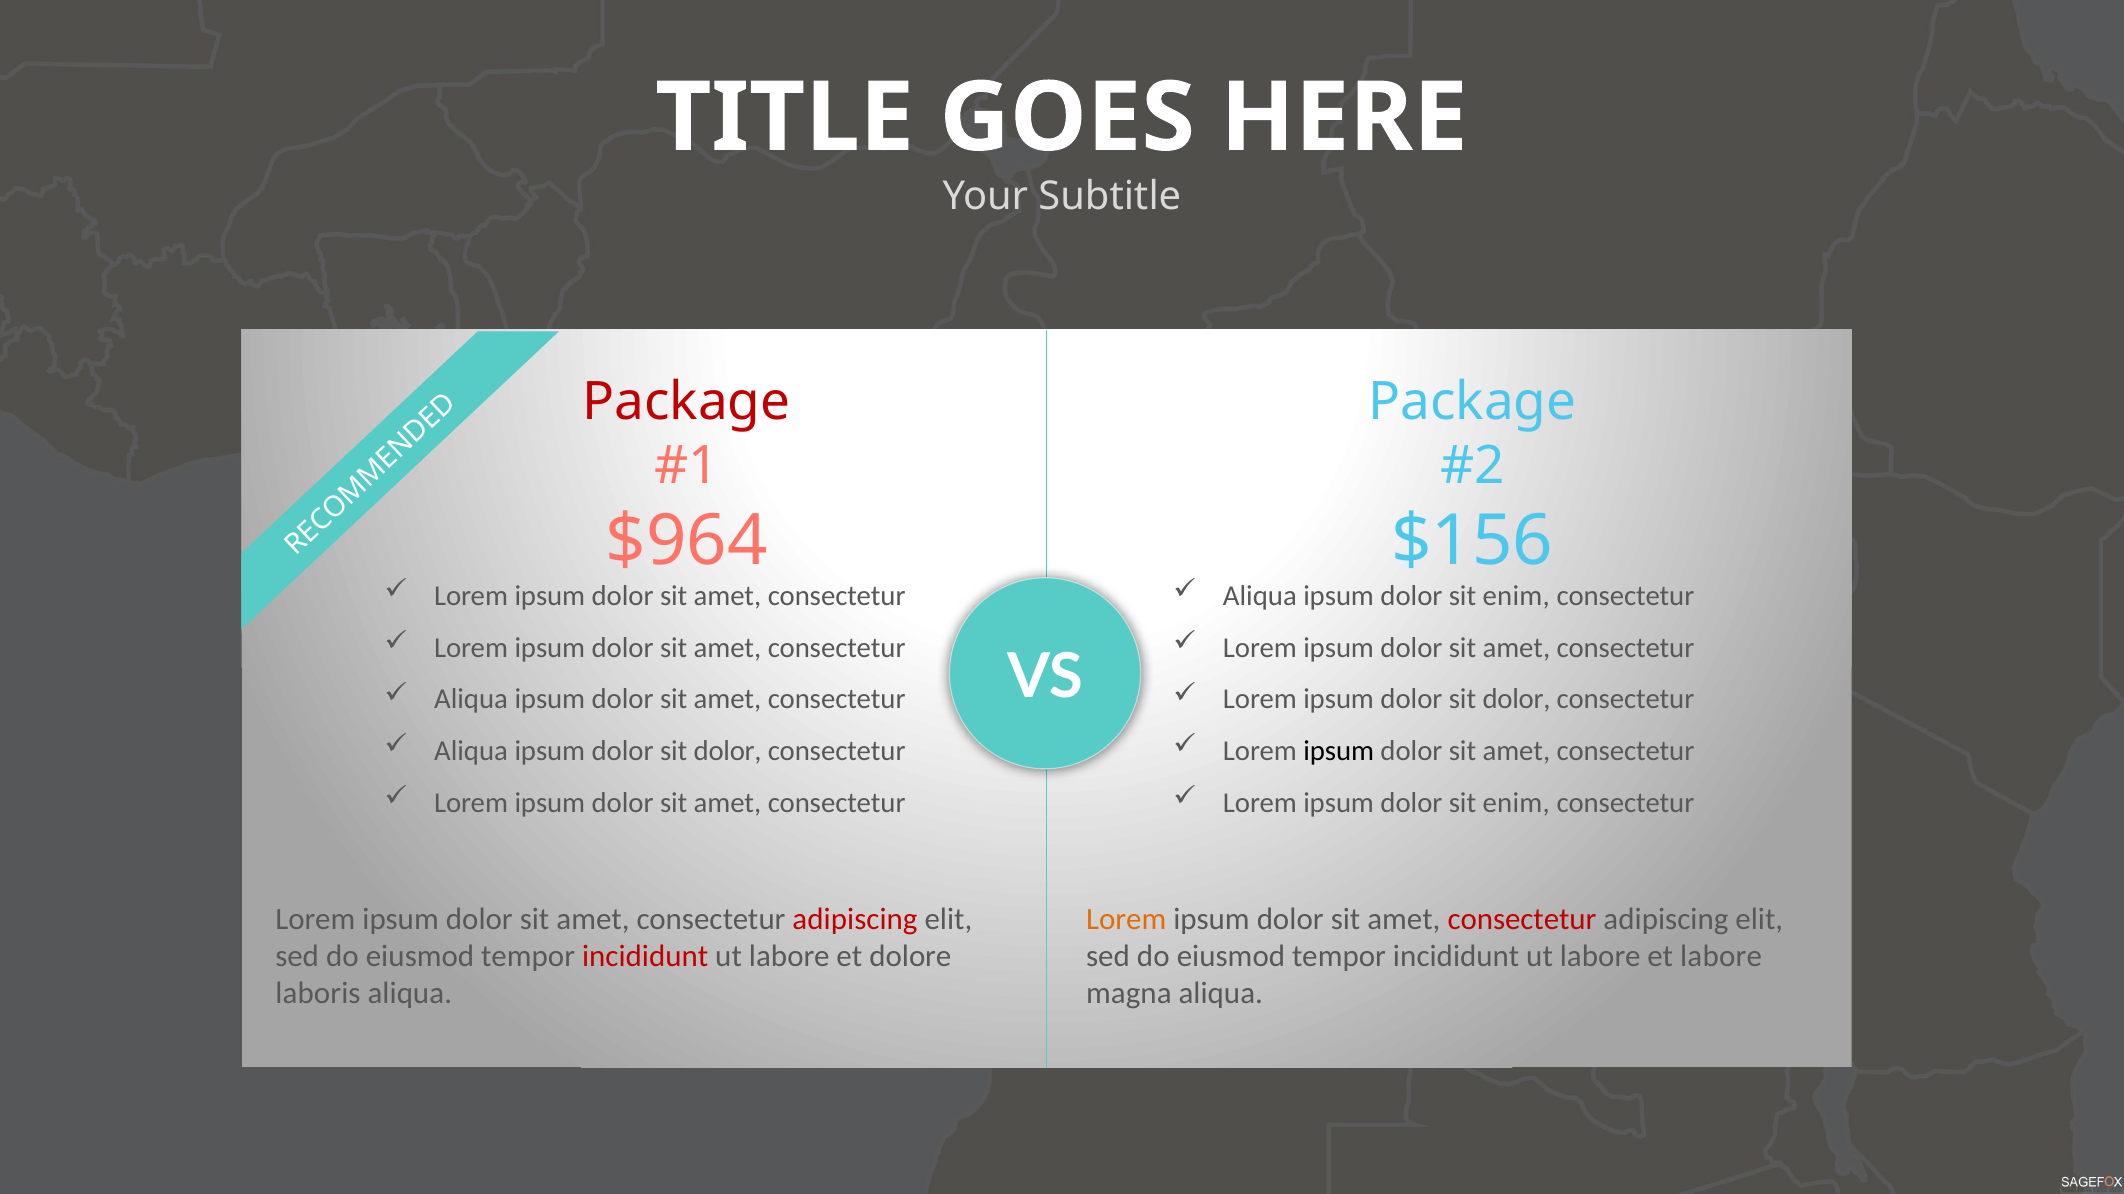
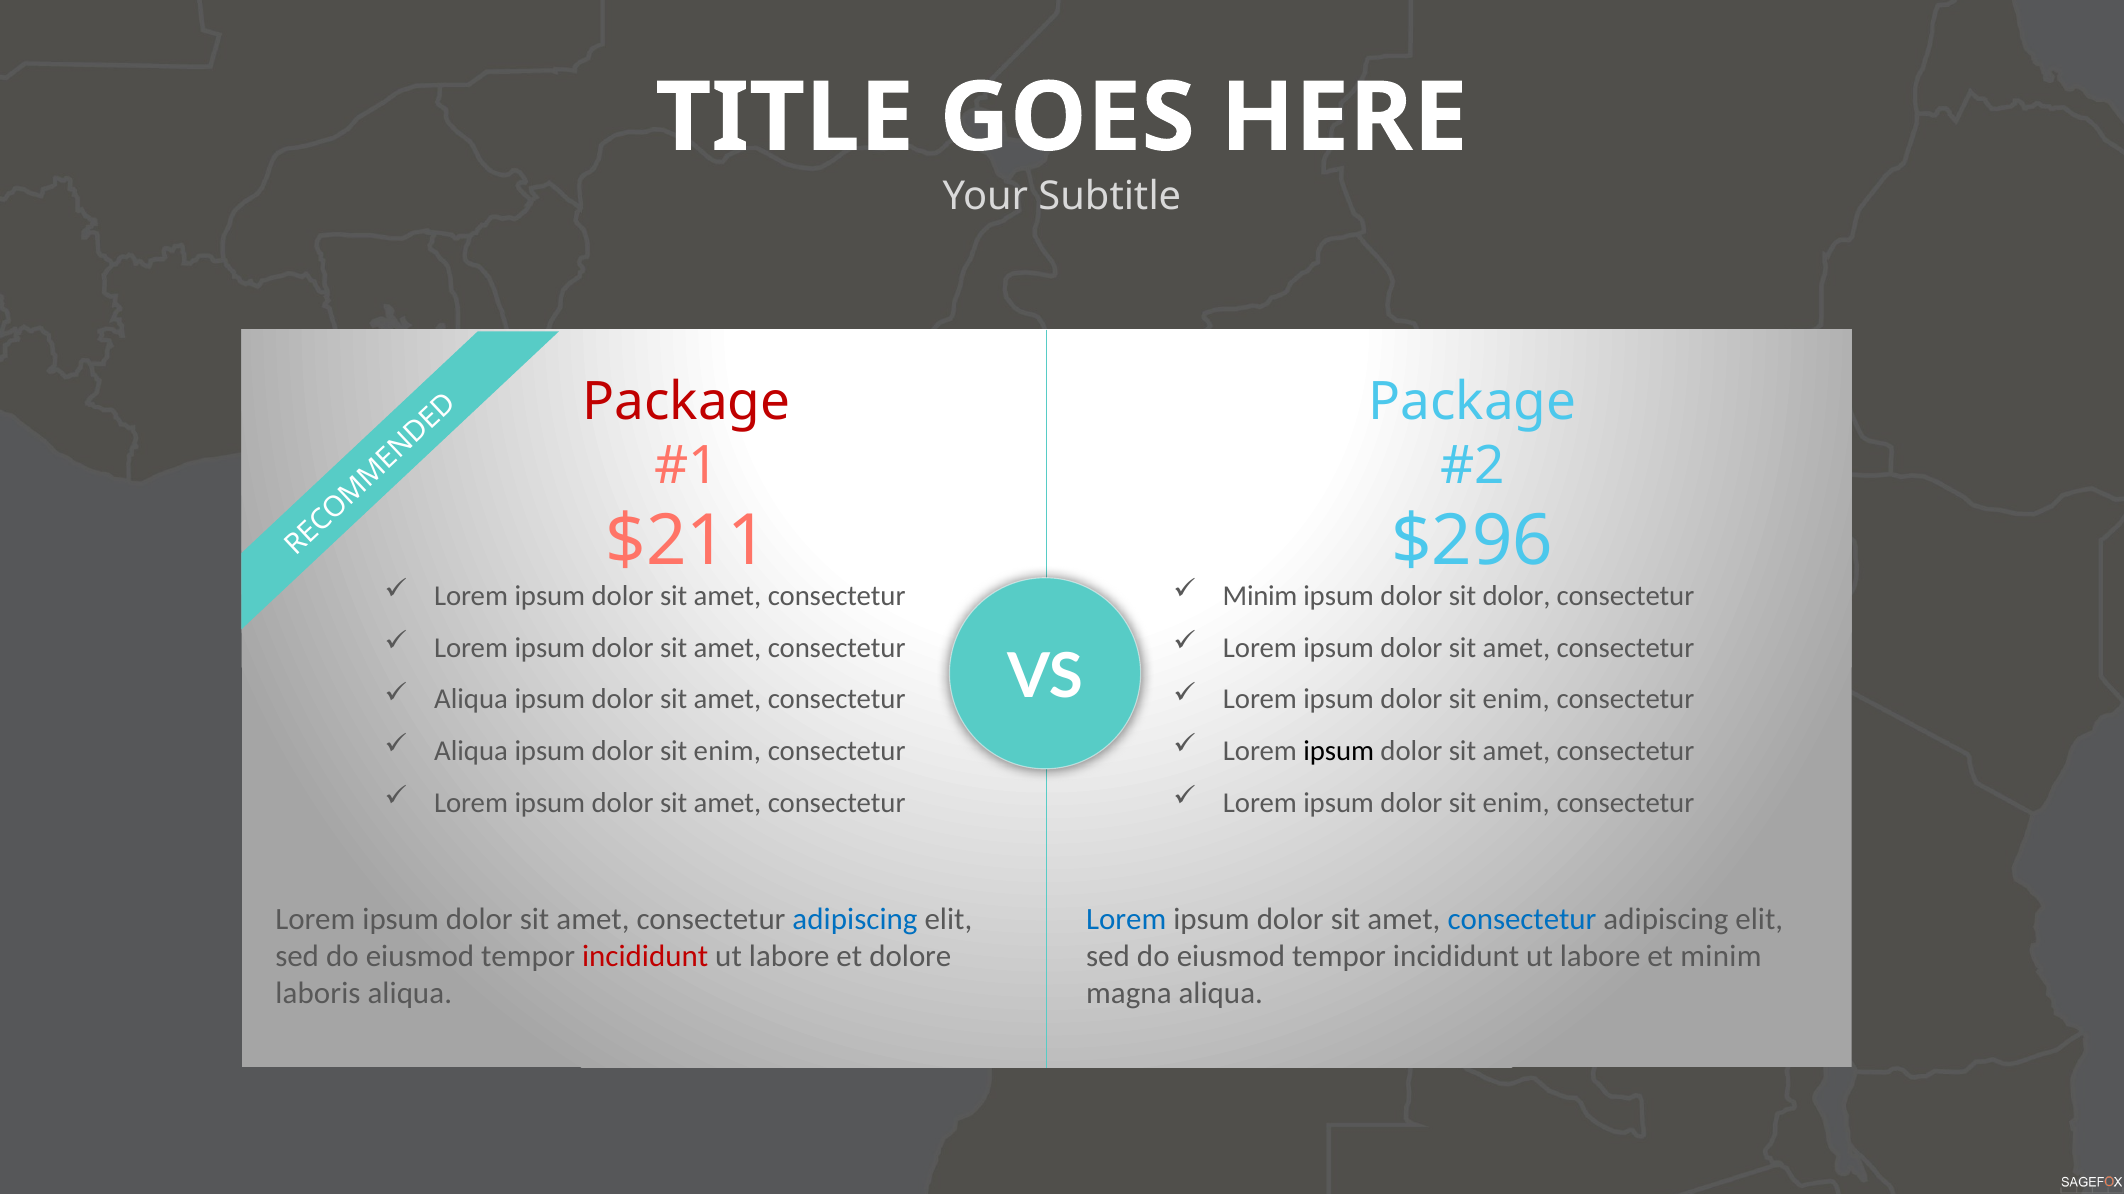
$964: $964 -> $211
$156: $156 -> $296
Aliqua at (1260, 596): Aliqua -> Minim
enim at (1516, 596): enim -> dolor
dolor at (1517, 700): dolor -> enim
dolor at (728, 752): dolor -> enim
adipiscing at (855, 920) colour: red -> blue
Lorem at (1126, 920) colour: orange -> blue
consectetur at (1522, 920) colour: red -> blue
et labore: labore -> minim
